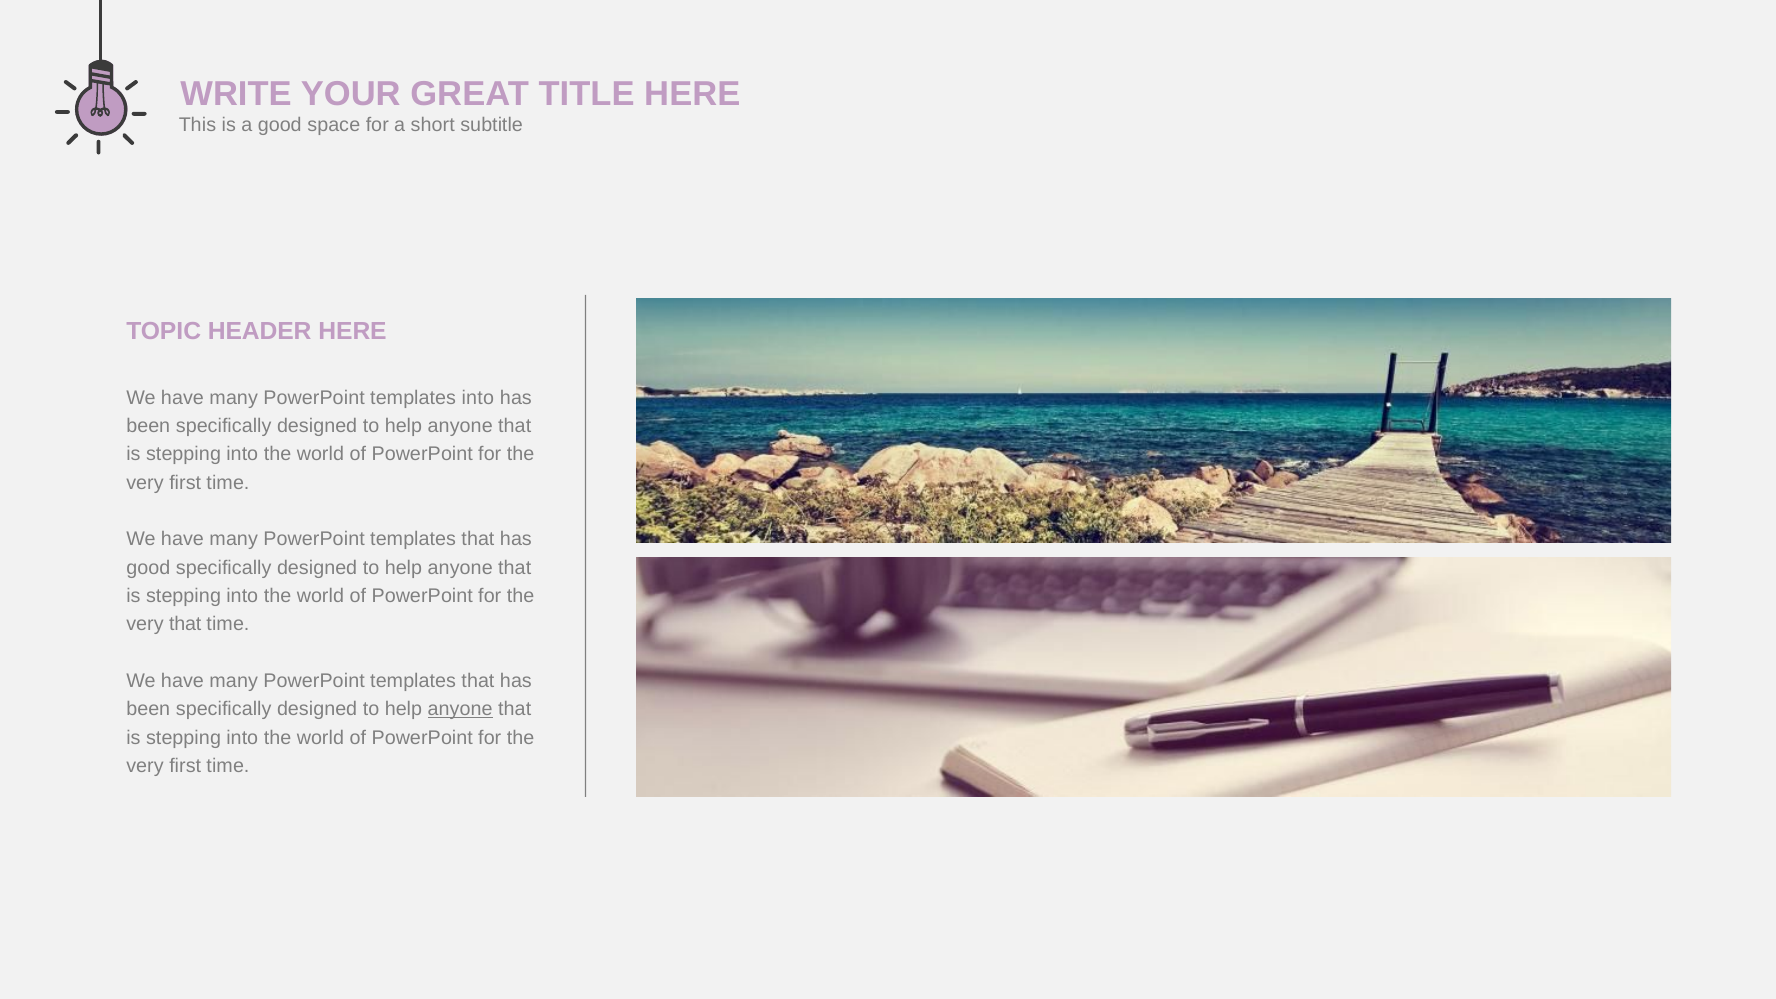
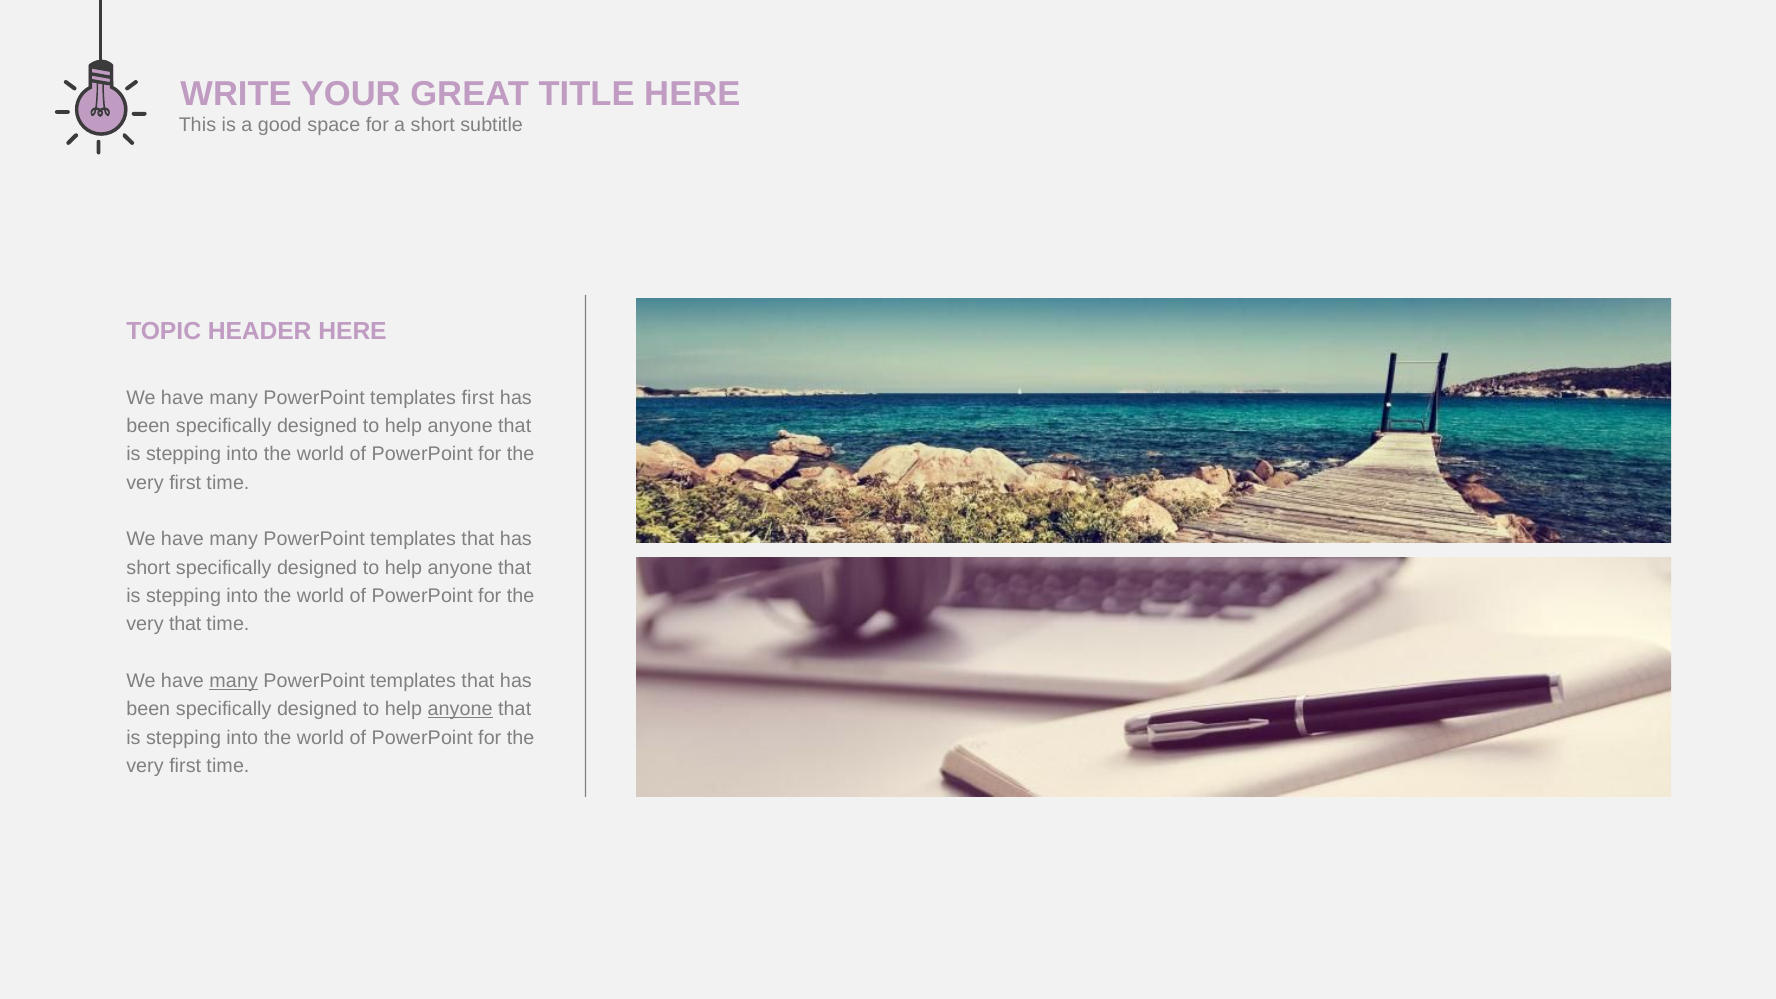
templates into: into -> first
good at (148, 567): good -> short
many at (234, 681) underline: none -> present
